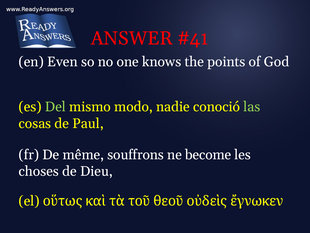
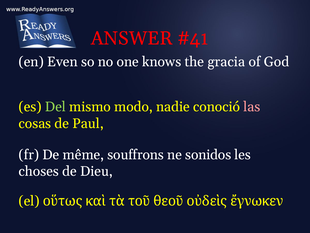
points: points -> gracia
las colour: light green -> pink
become: become -> sonidos
